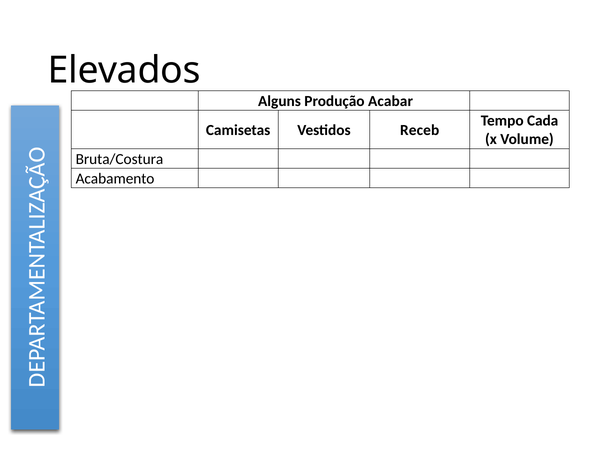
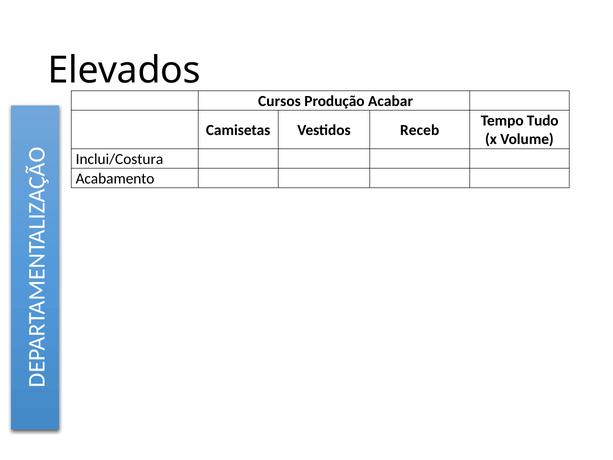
Alguns: Alguns -> Cursos
Cada: Cada -> Tudo
Bruta/Costura: Bruta/Costura -> Inclui/Costura
